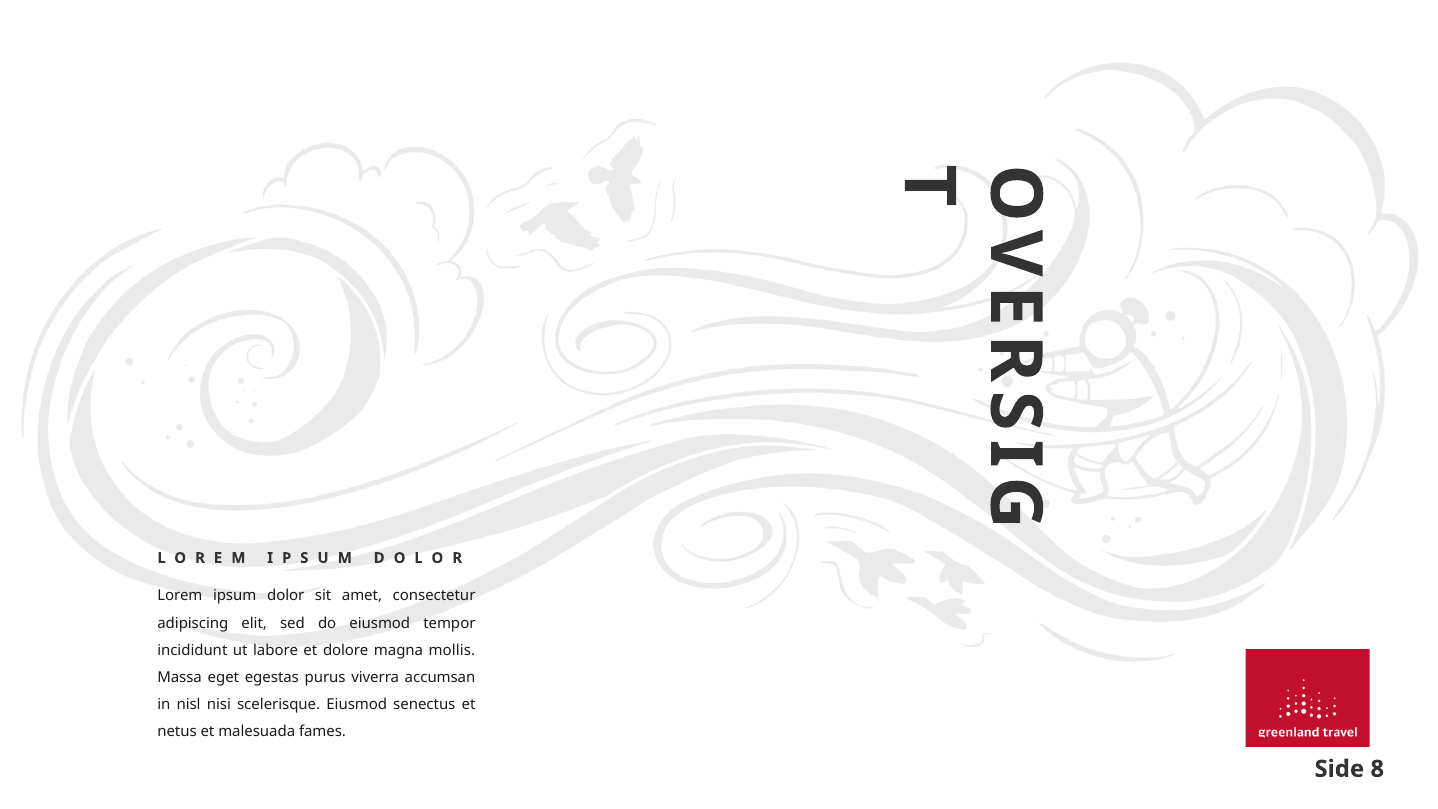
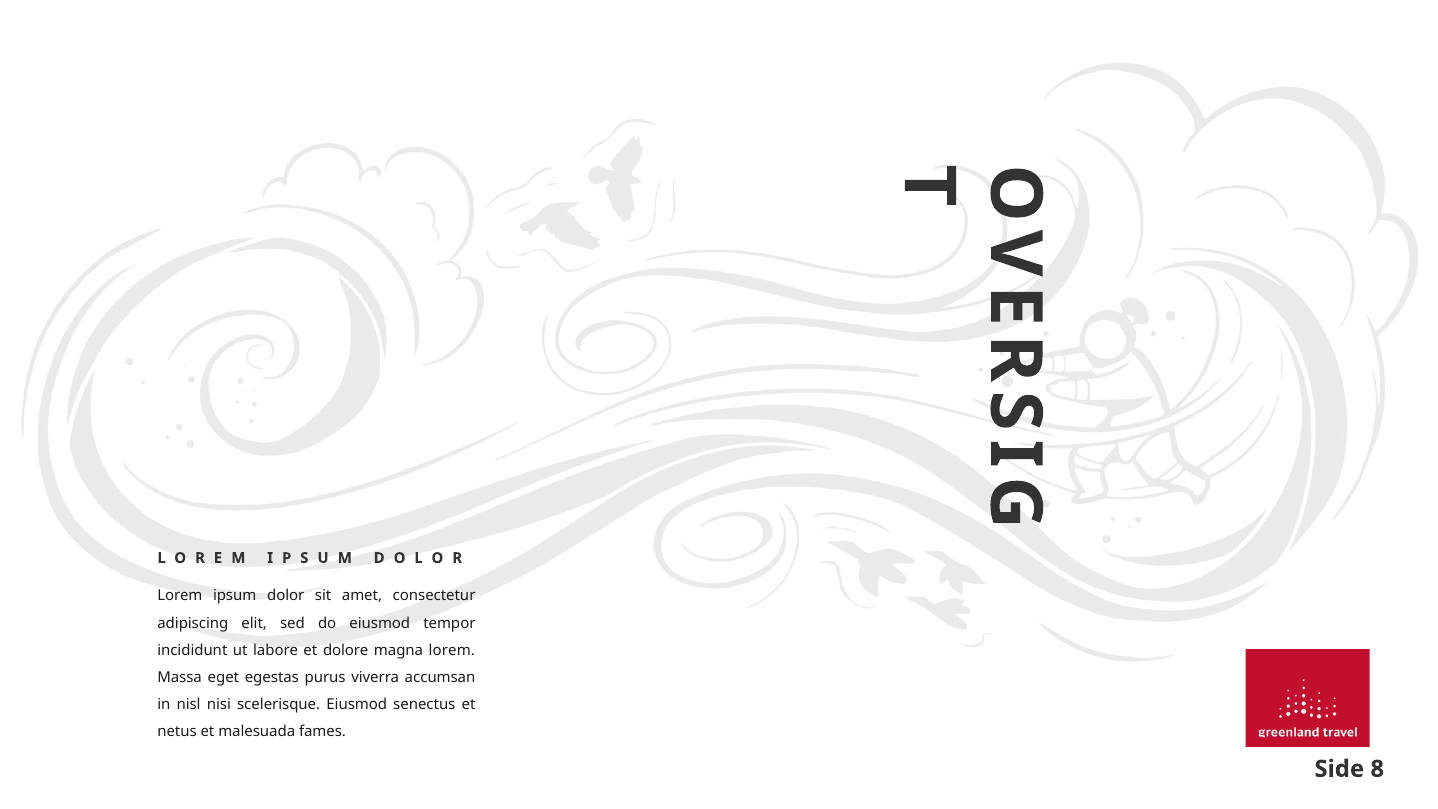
magna mollis: mollis -> lorem
